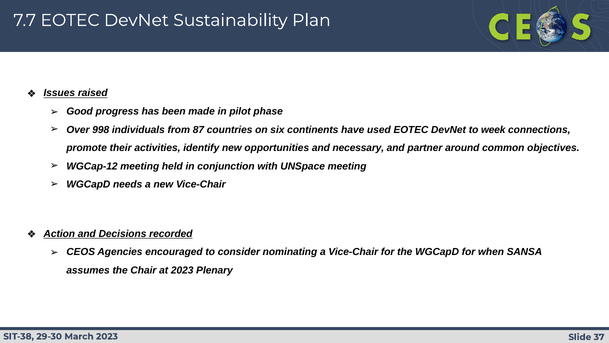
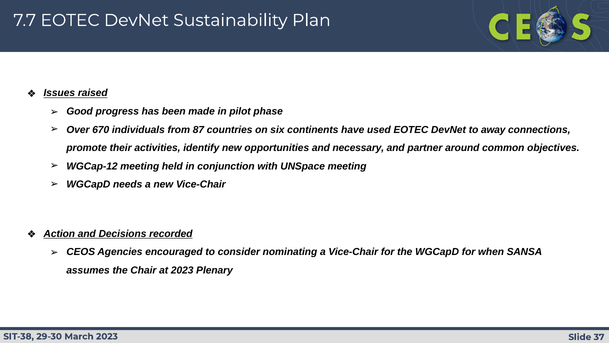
998: 998 -> 670
week: week -> away
